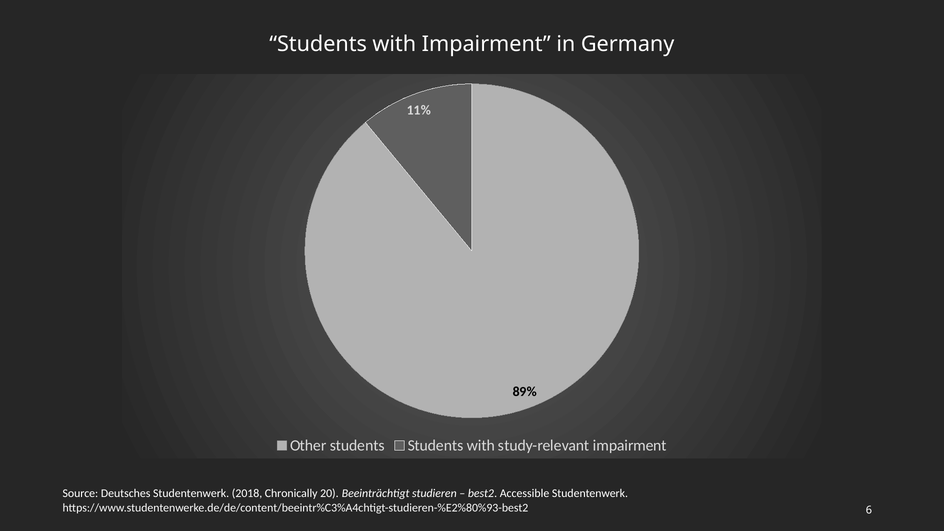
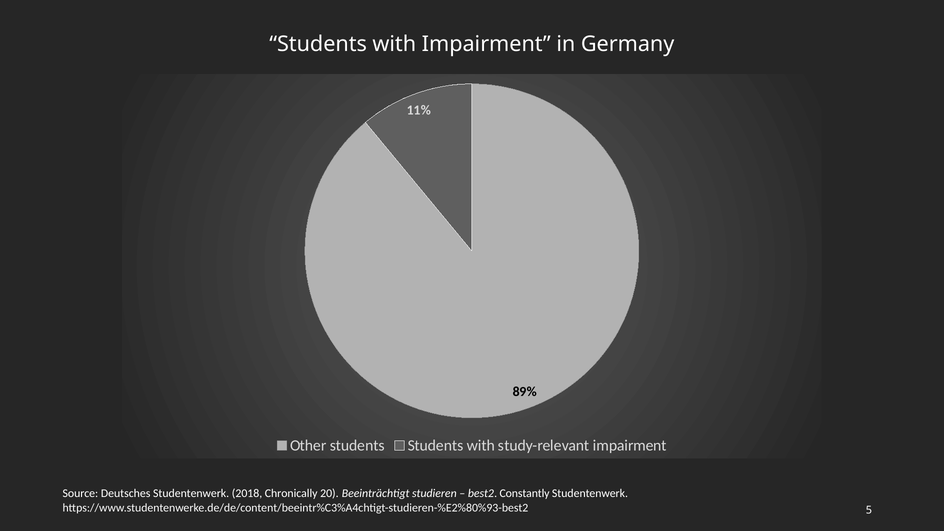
Accessible: Accessible -> Constantly
6: 6 -> 5
